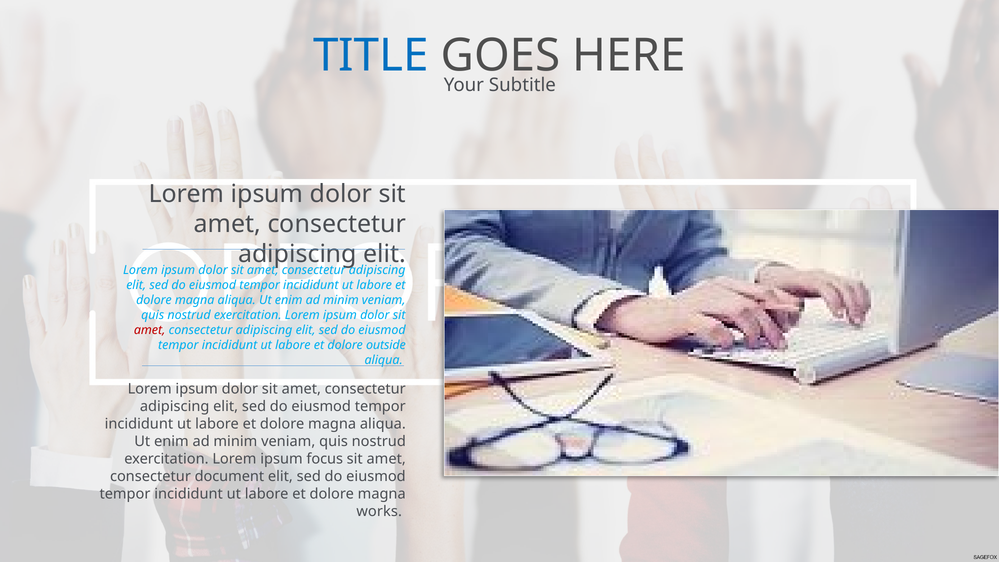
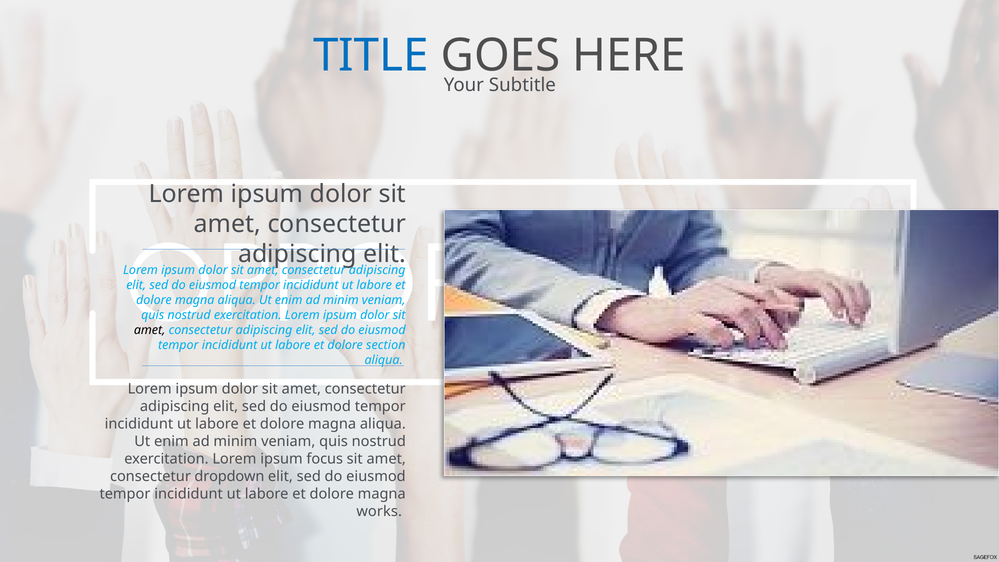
amet at (150, 330) colour: red -> black
outside: outside -> section
document: document -> dropdown
